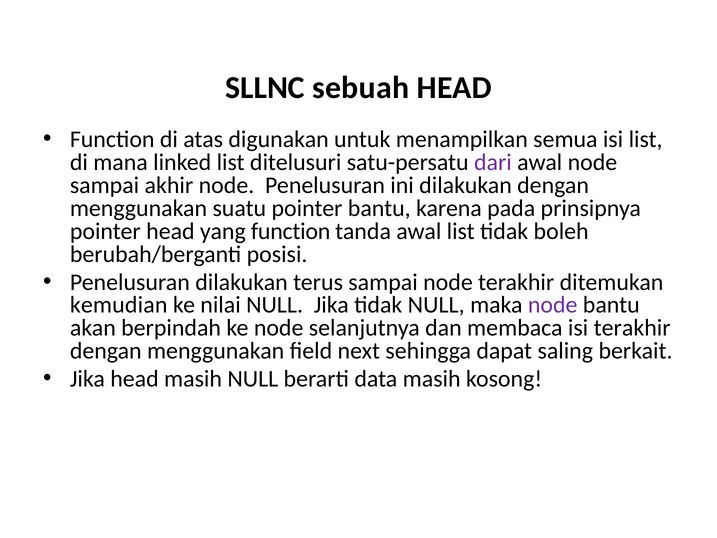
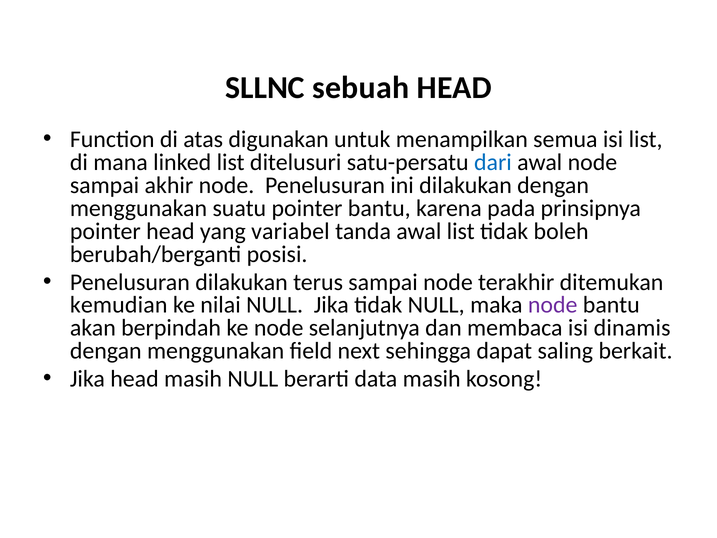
dari colour: purple -> blue
yang function: function -> variabel
isi terakhir: terakhir -> dinamis
